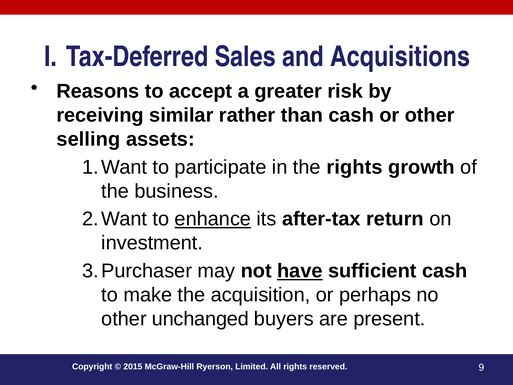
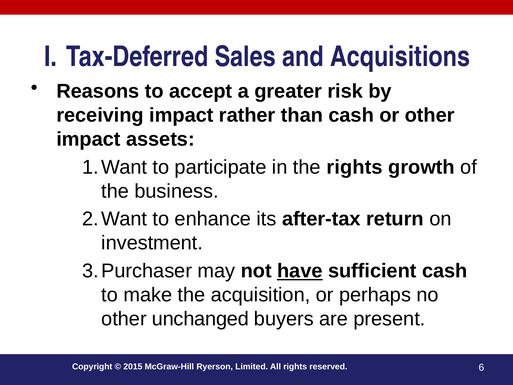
receiving similar: similar -> impact
selling at (88, 139): selling -> impact
enhance underline: present -> none
9: 9 -> 6
